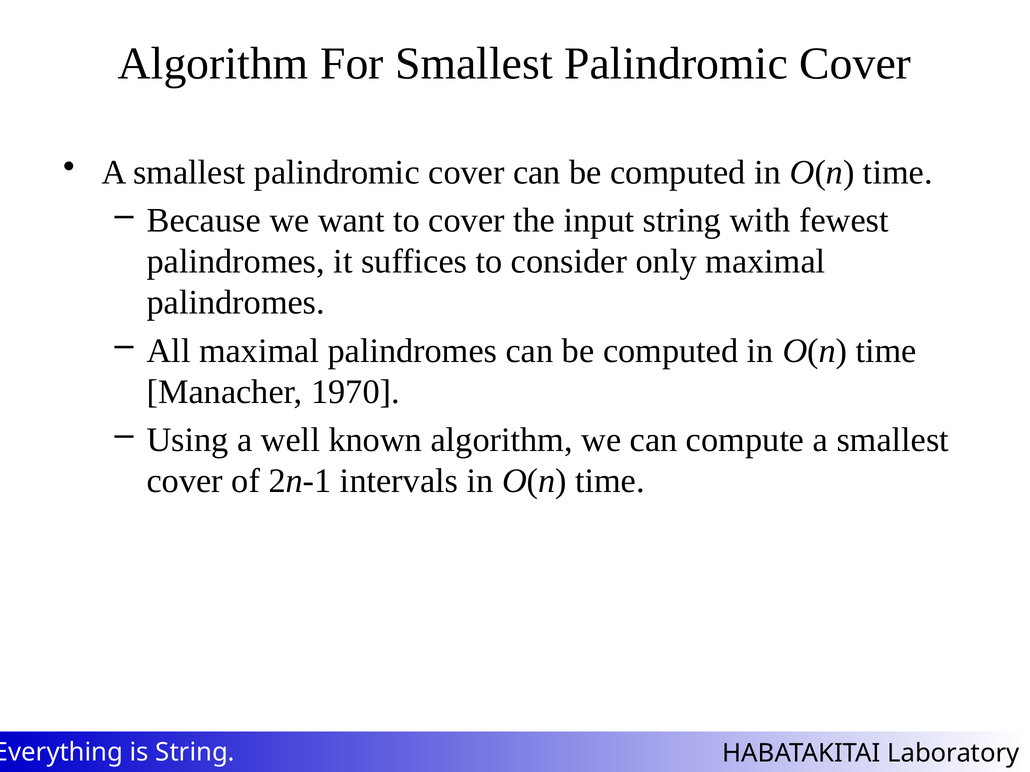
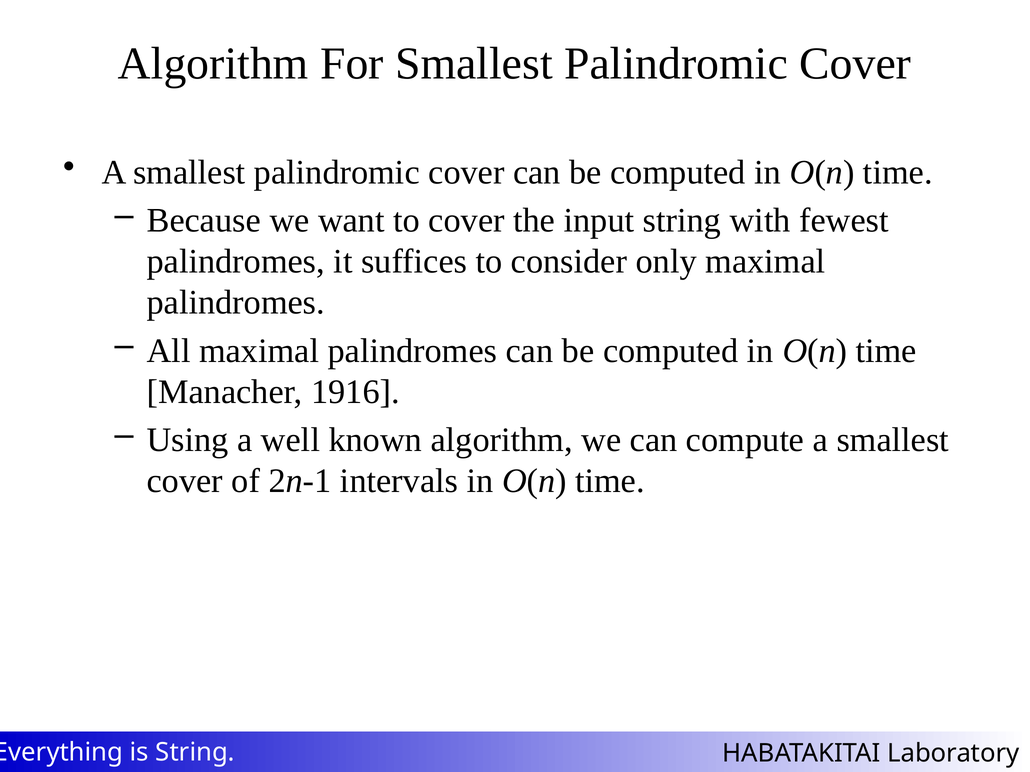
1970: 1970 -> 1916
